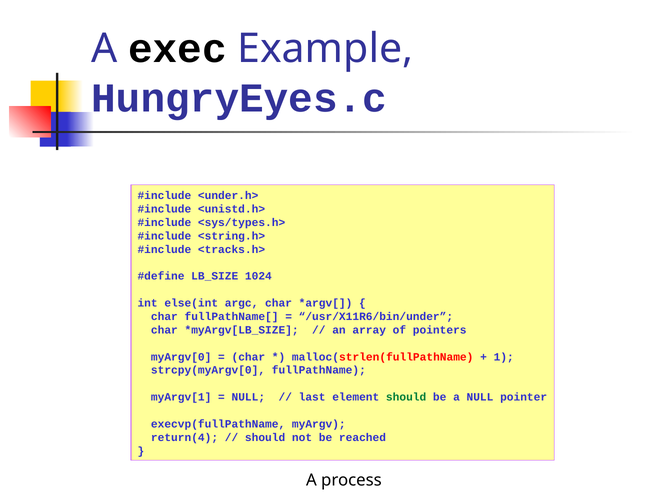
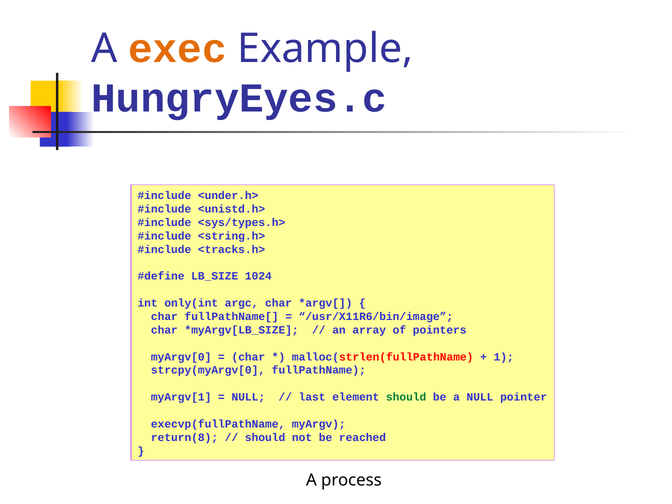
exec colour: black -> orange
else(int: else(int -> only(int
/usr/X11R6/bin/under: /usr/X11R6/bin/under -> /usr/X11R6/bin/image
return(4: return(4 -> return(8
